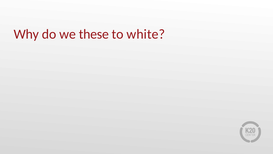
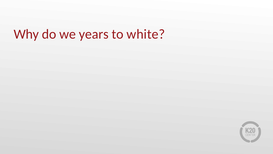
these: these -> years
